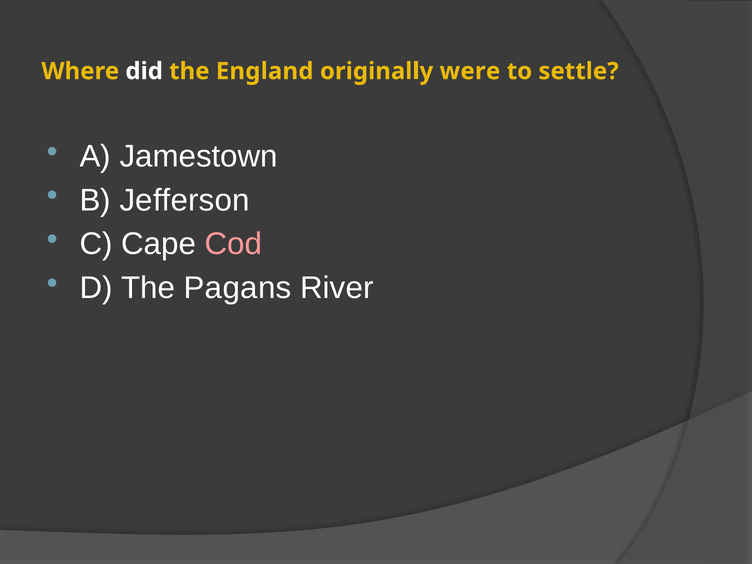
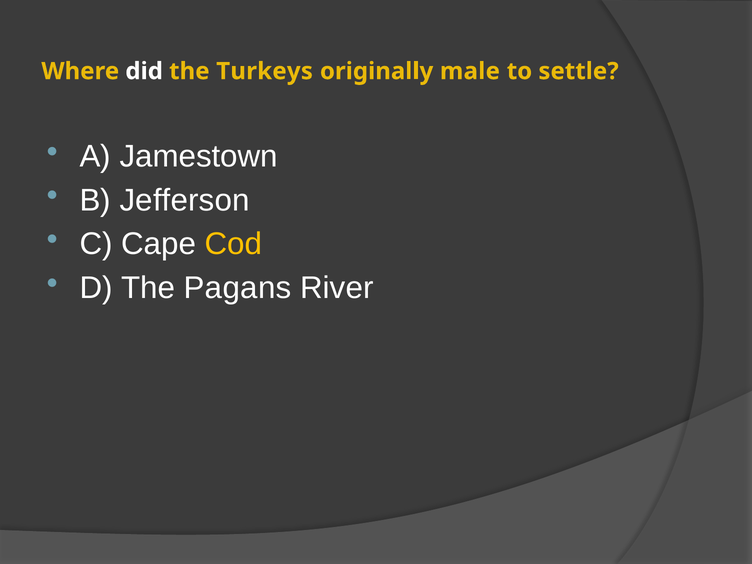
England: England -> Turkeys
were: were -> male
Cod colour: pink -> yellow
